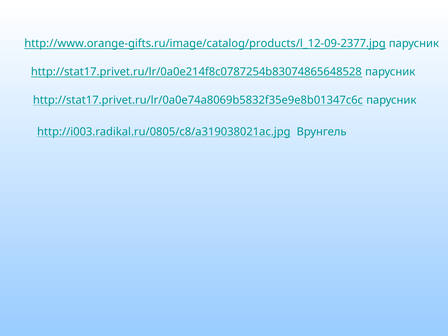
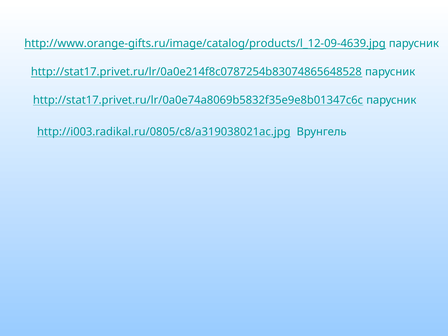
http://www.orange-gifts.ru/image/catalog/products/l_12-09-2377.jpg: http://www.orange-gifts.ru/image/catalog/products/l_12-09-2377.jpg -> http://www.orange-gifts.ru/image/catalog/products/l_12-09-4639.jpg
